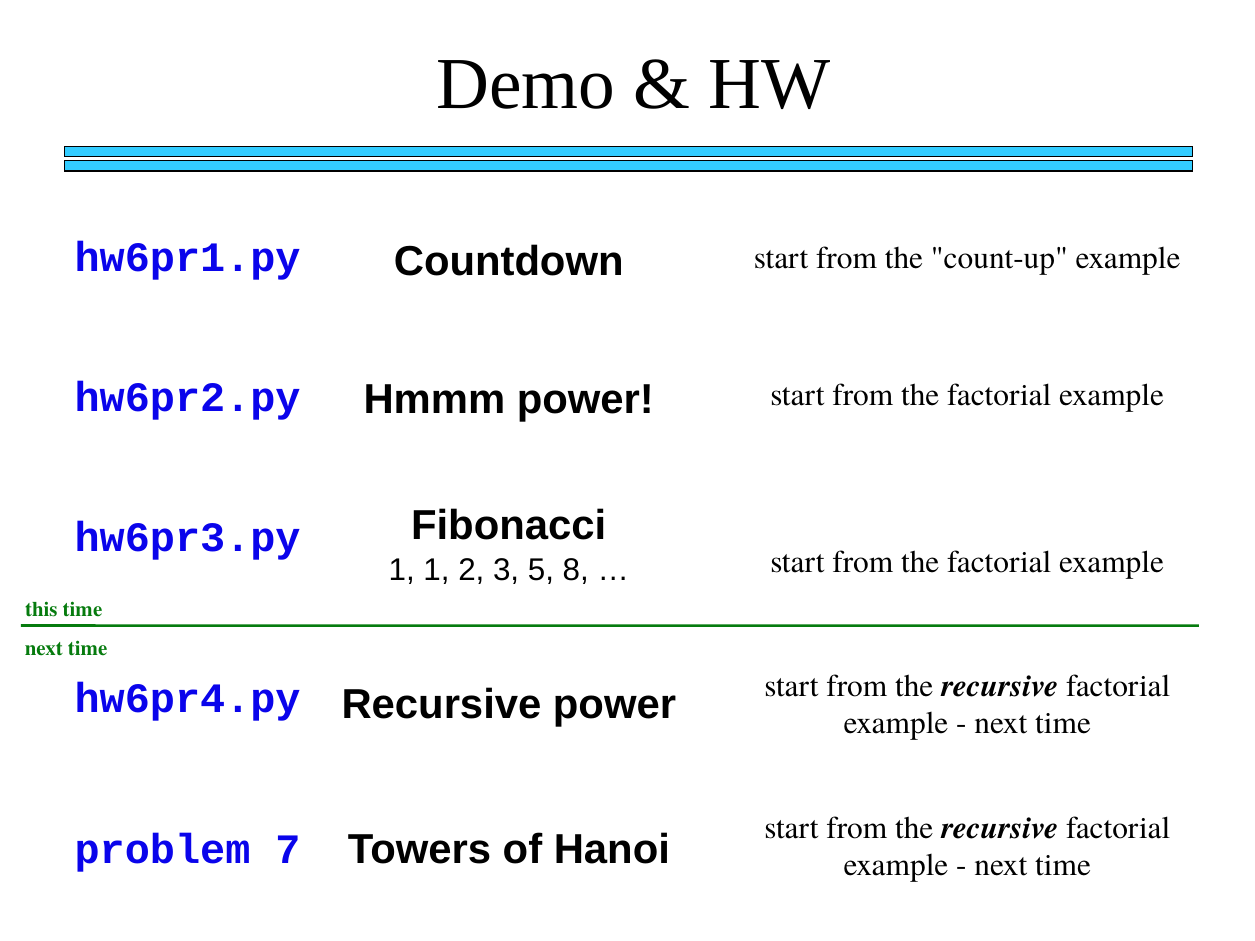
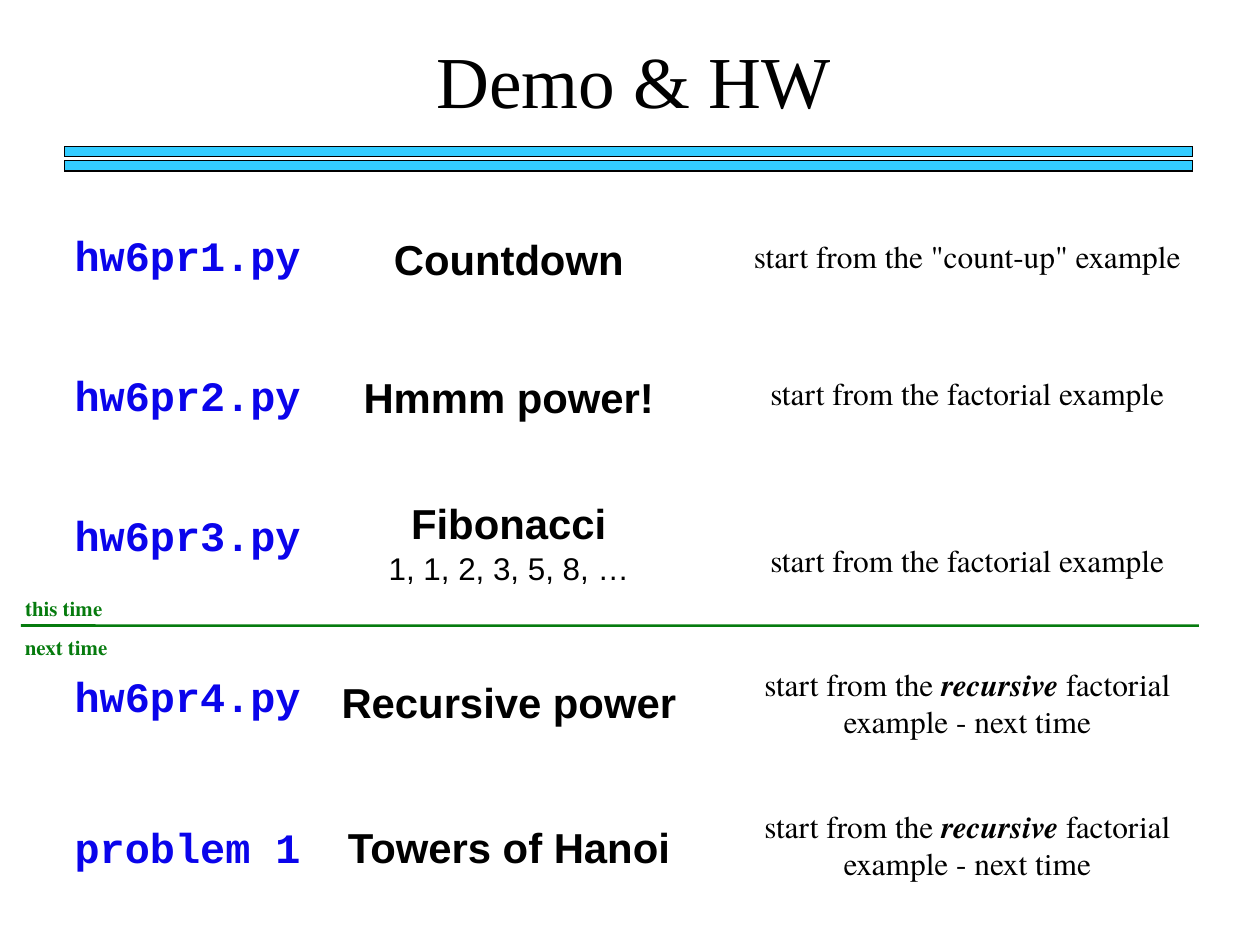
problem 7: 7 -> 1
